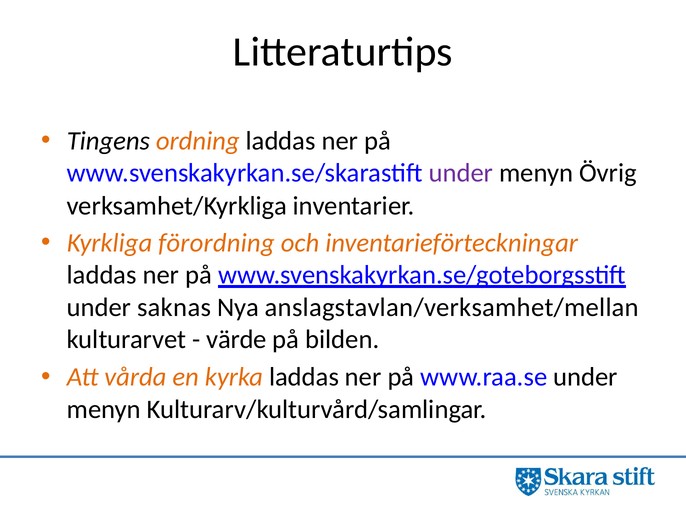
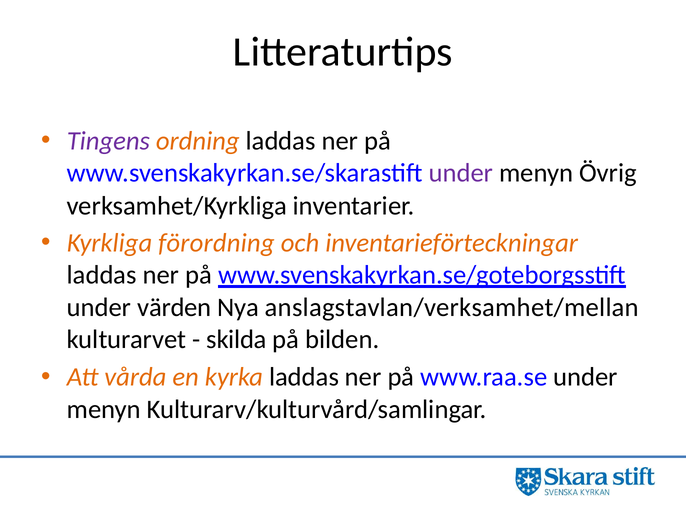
Tingens colour: black -> purple
saknas: saknas -> värden
värde: värde -> skilda
